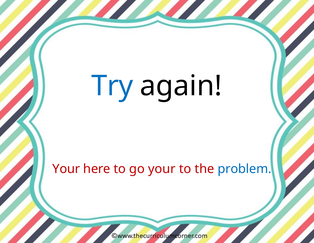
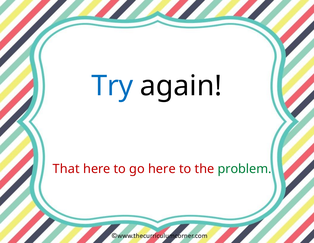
Your at (66, 169): Your -> That
go your: your -> here
problem colour: blue -> green
